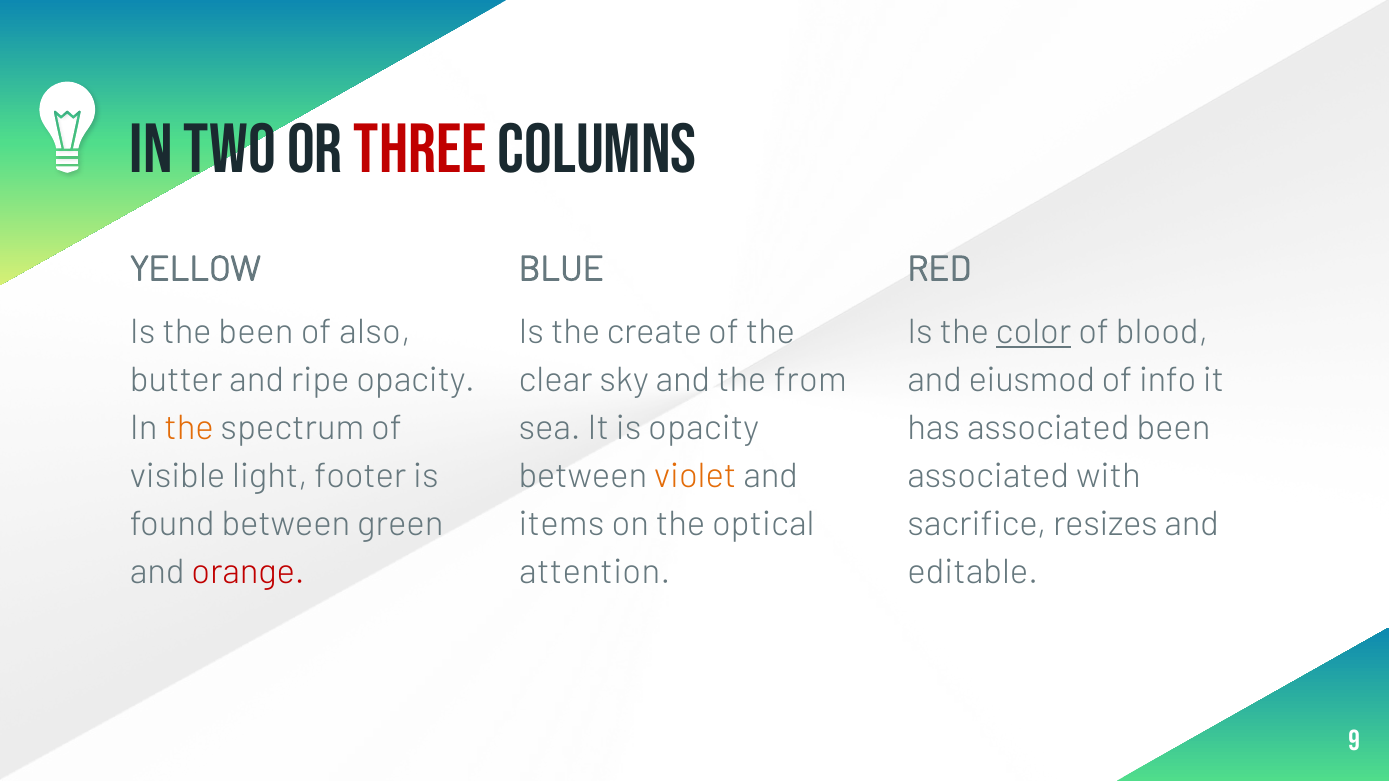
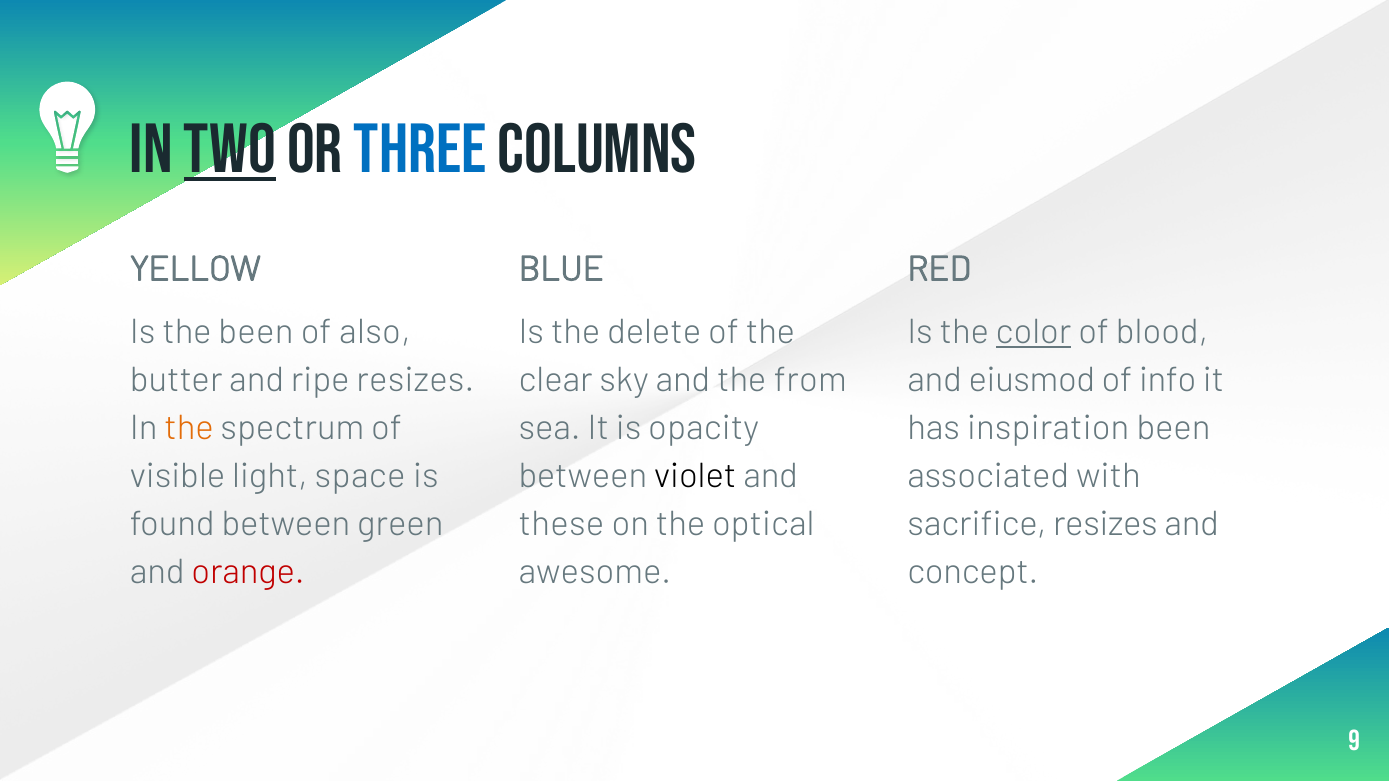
two underline: none -> present
three colour: red -> blue
create: create -> delete
ripe opacity: opacity -> resizes
has associated: associated -> inspiration
footer: footer -> space
violet colour: orange -> black
items: items -> these
attention: attention -> awesome
editable: editable -> concept
